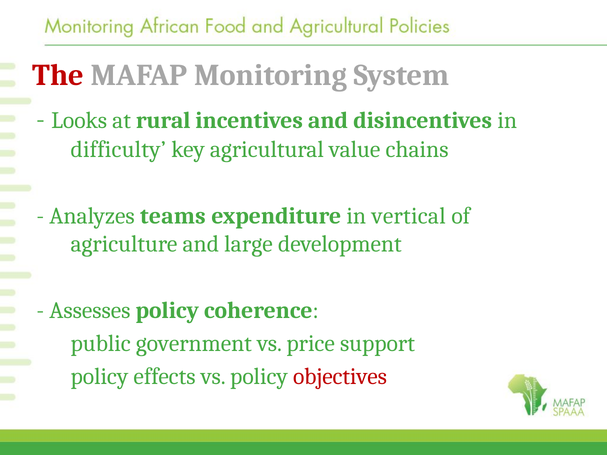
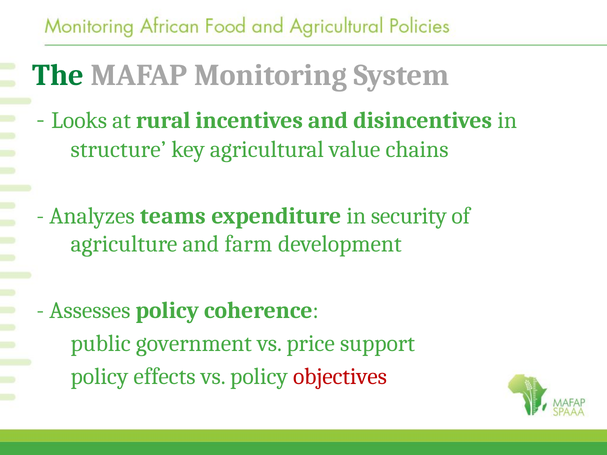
The colour: red -> green
difficulty: difficulty -> structure
vertical: vertical -> security
large: large -> farm
